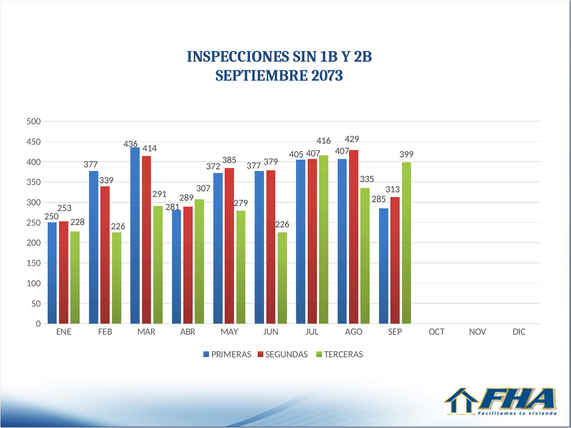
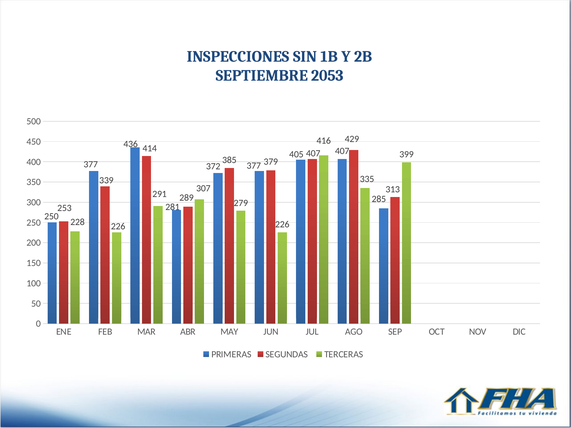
2073: 2073 -> 2053
